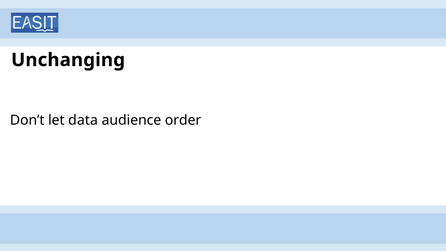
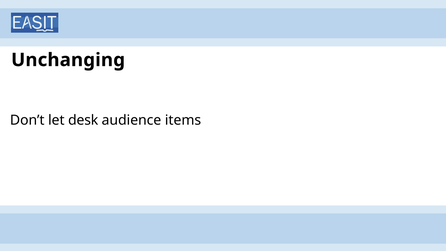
data: data -> desk
order: order -> items
